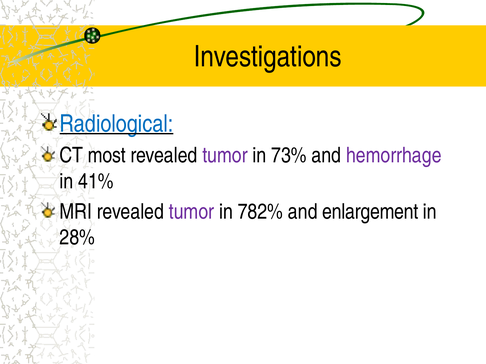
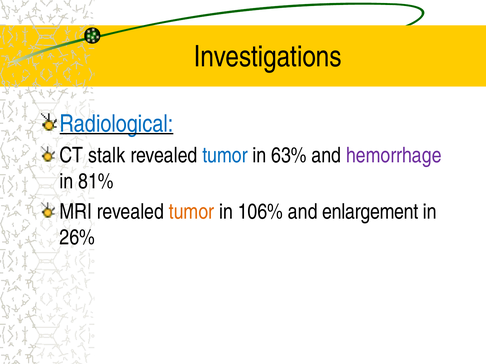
most: most -> stalk
tumor at (225, 156) colour: purple -> blue
73%: 73% -> 63%
41%: 41% -> 81%
tumor at (192, 212) colour: purple -> orange
782%: 782% -> 106%
28%: 28% -> 26%
